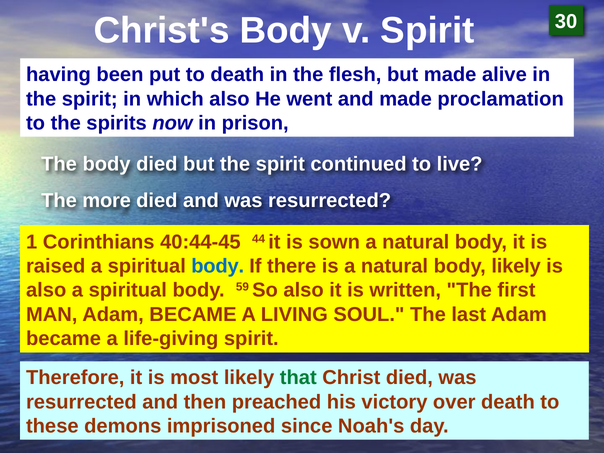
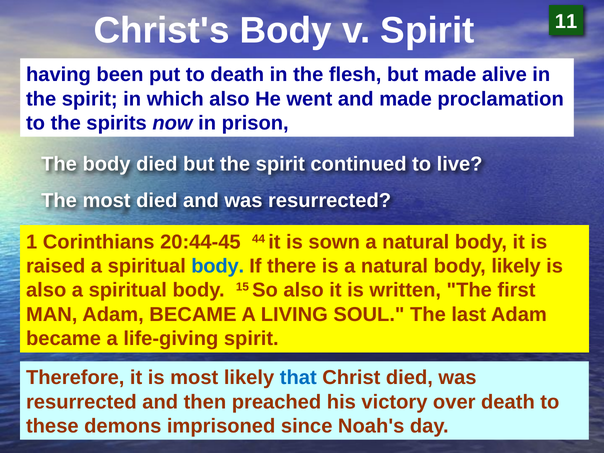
30: 30 -> 11
The more: more -> most
40:44-45: 40:44-45 -> 20:44-45
59: 59 -> 15
that colour: green -> blue
